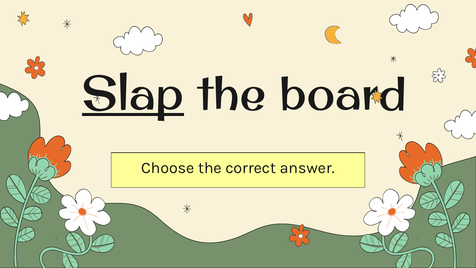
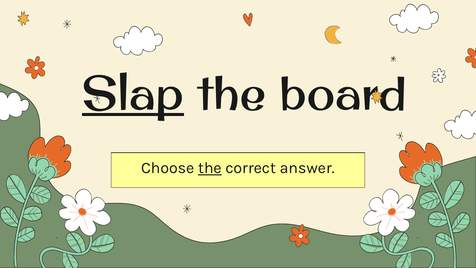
the at (210, 168) underline: none -> present
